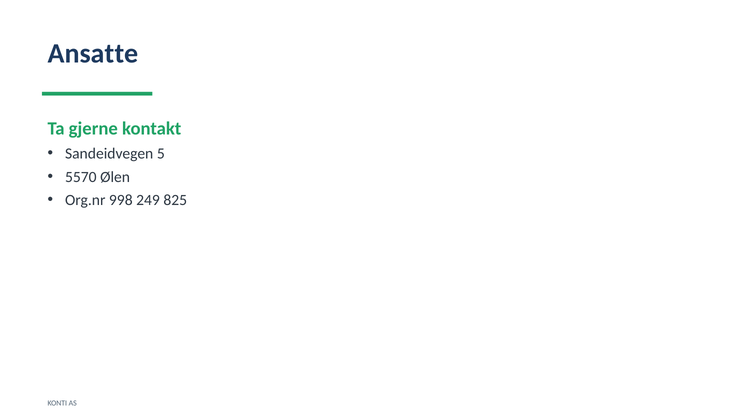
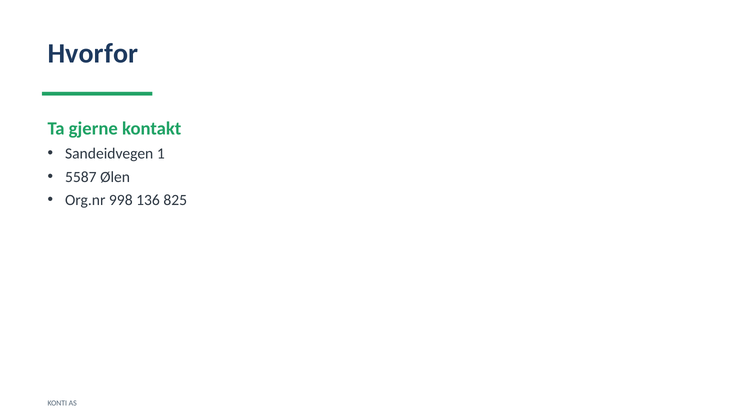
Ansatte: Ansatte -> Hvorfor
5: 5 -> 1
5570: 5570 -> 5587
249: 249 -> 136
